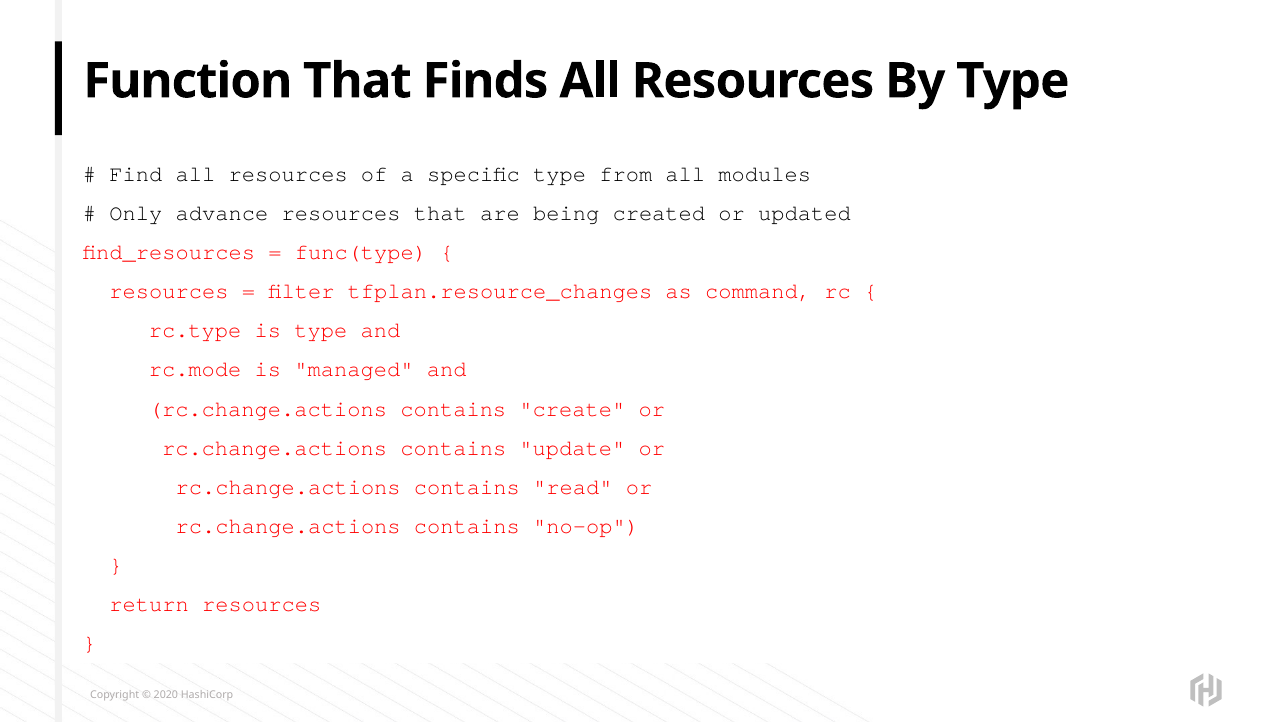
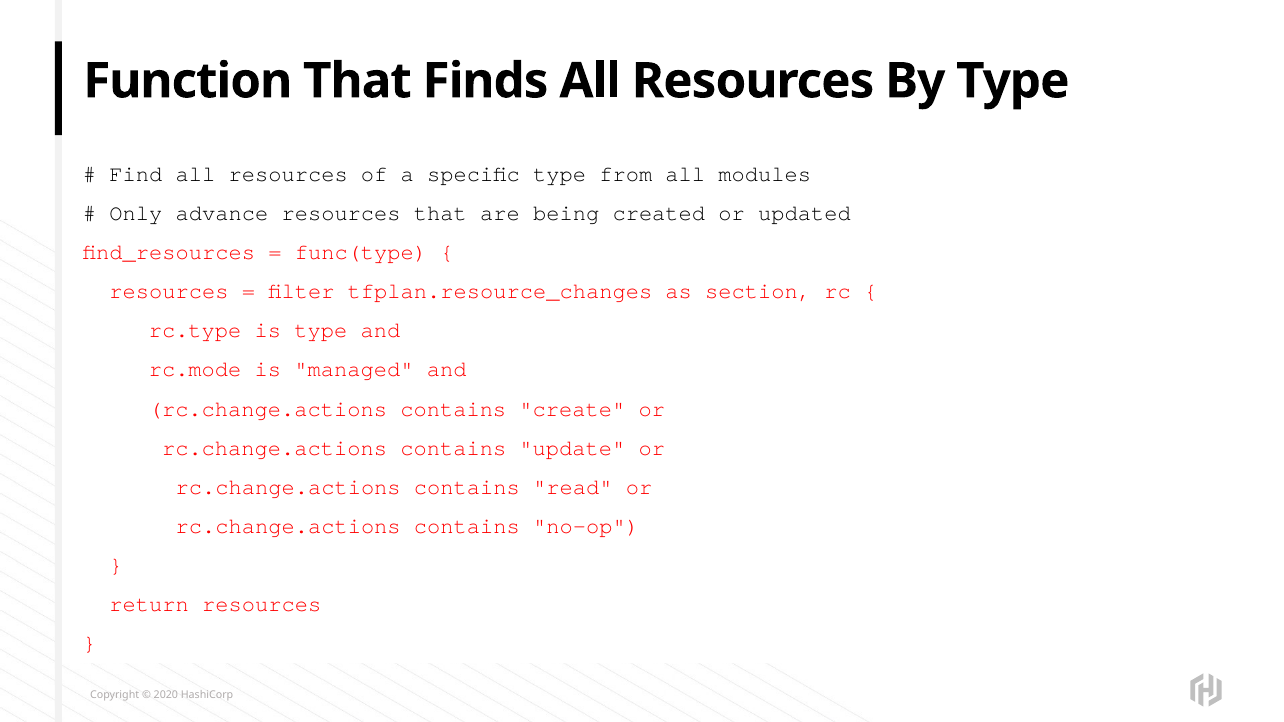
command: command -> section
